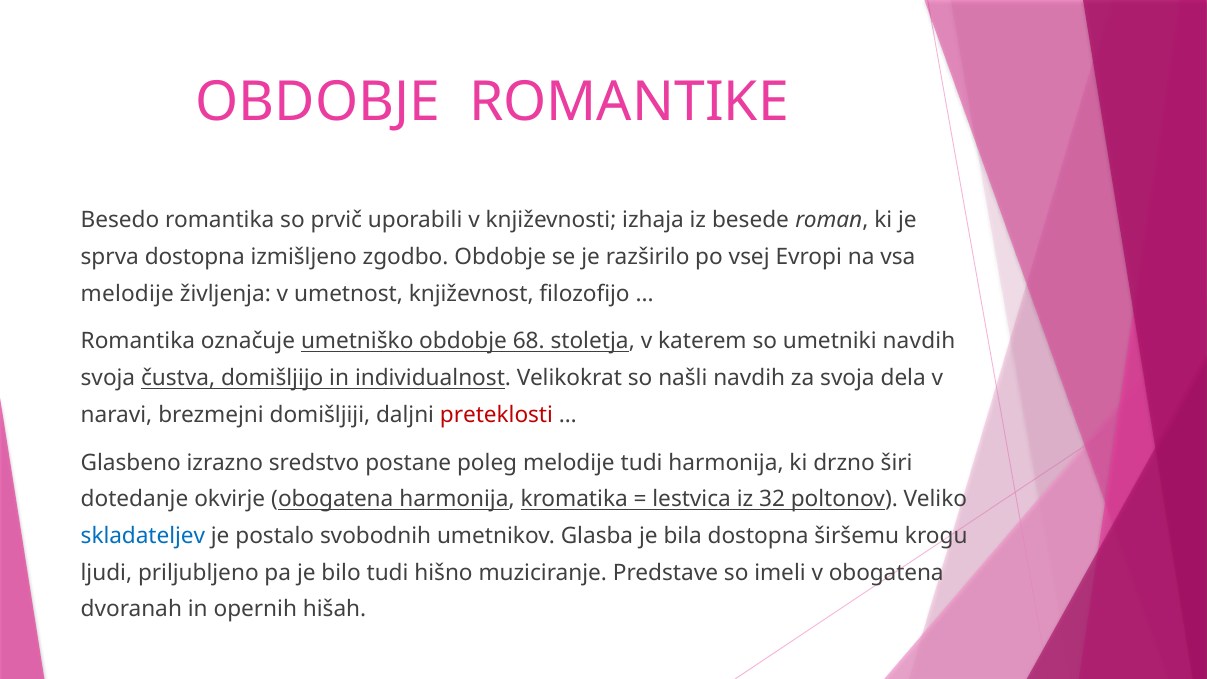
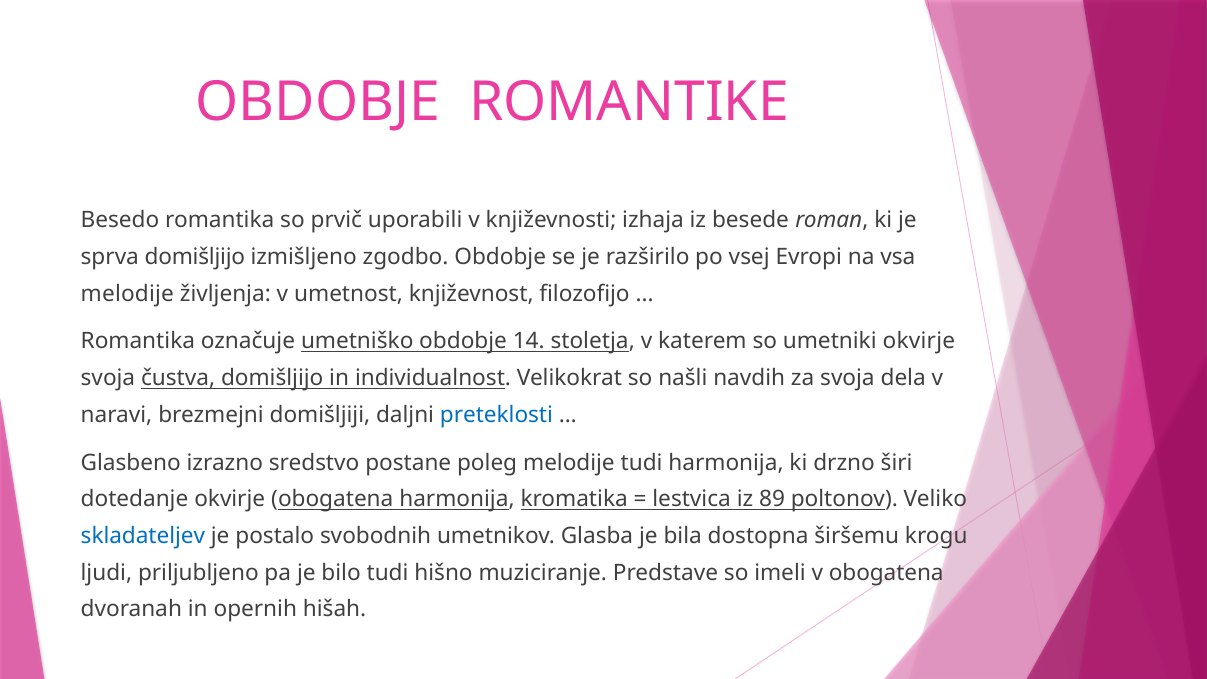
sprva dostopna: dostopna -> domišljijo
68: 68 -> 14
umetniki navdih: navdih -> okvirje
preteklosti colour: red -> blue
32: 32 -> 89
